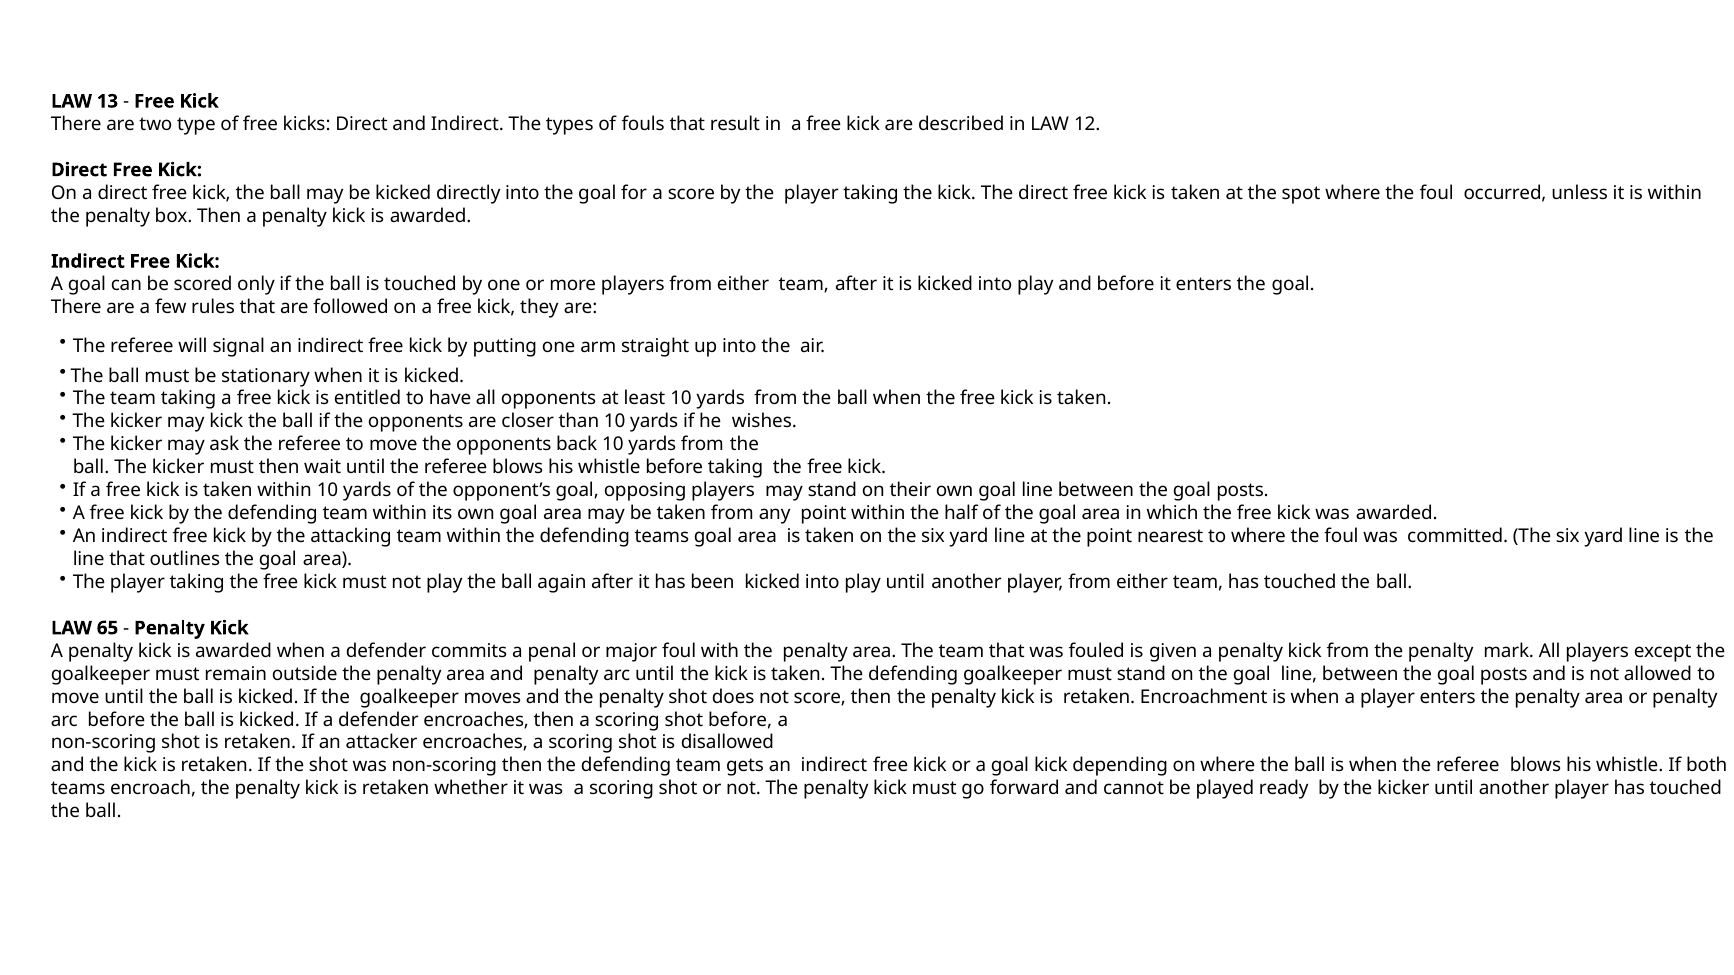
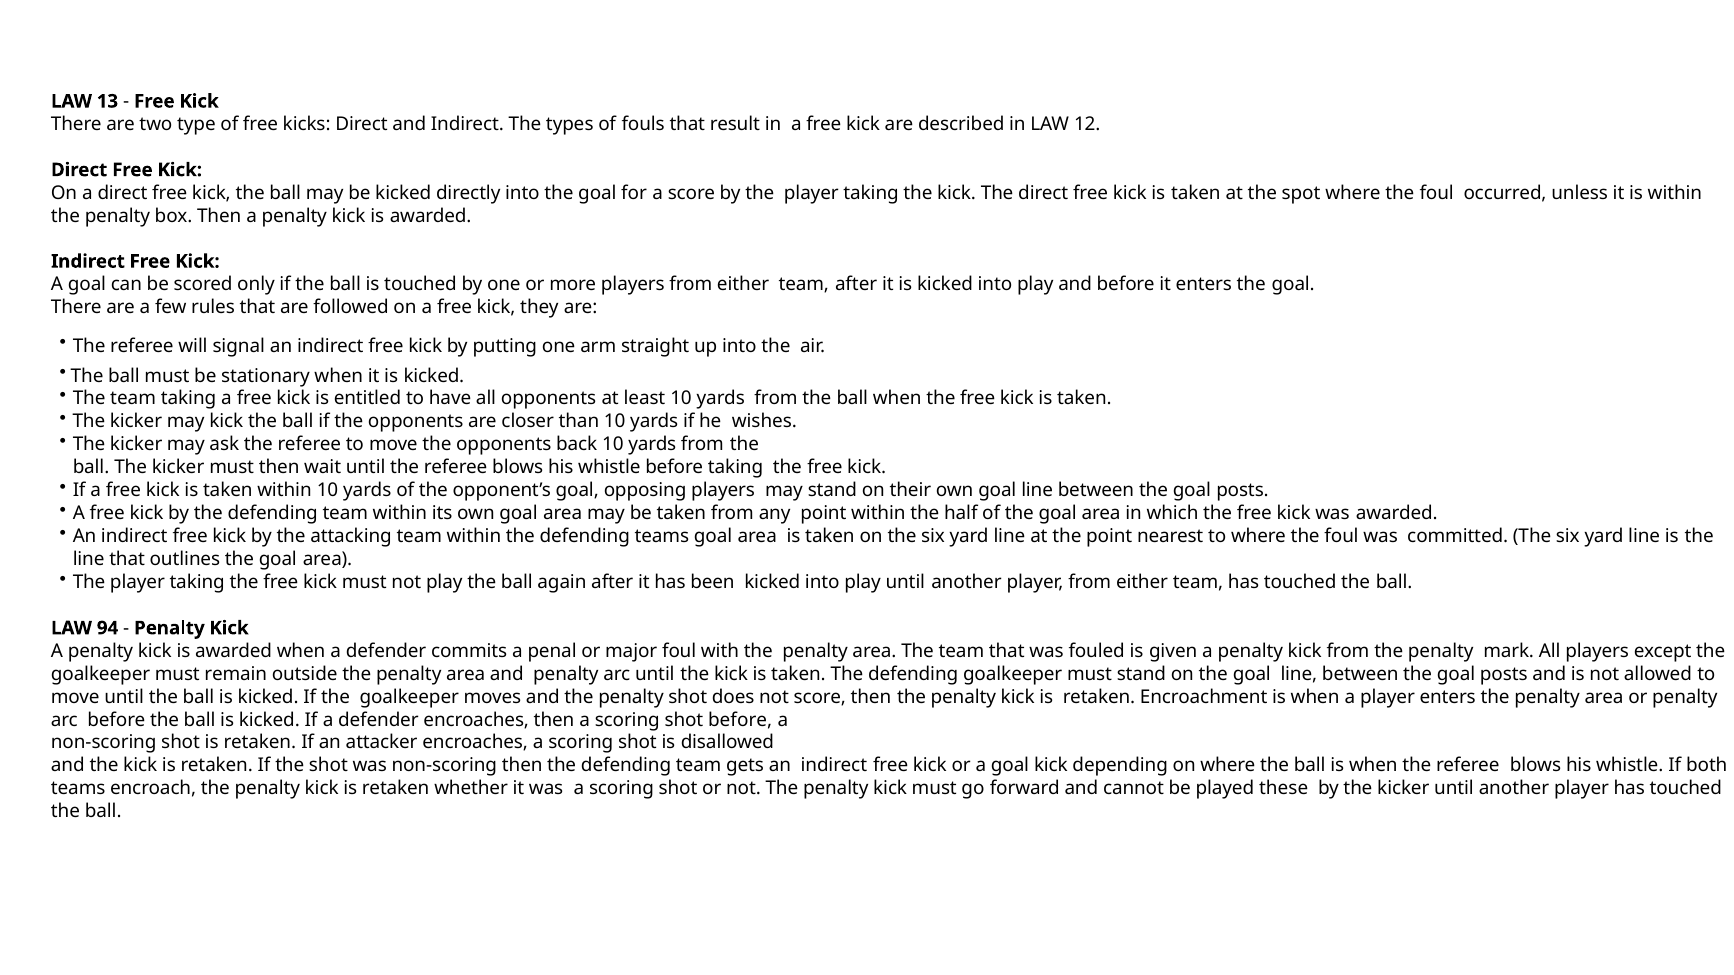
65: 65 -> 94
ready: ready -> these
